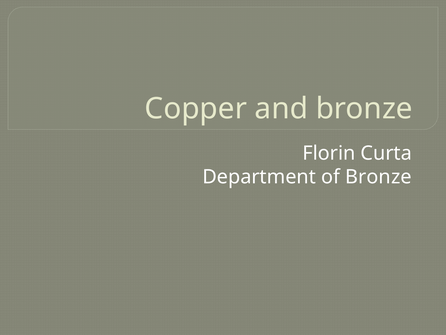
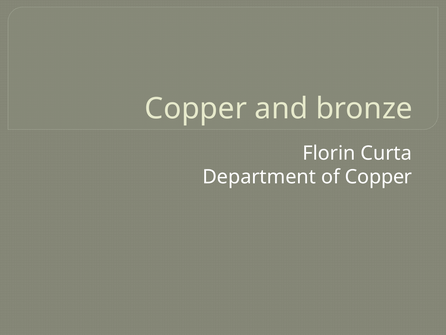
of Bronze: Bronze -> Copper
